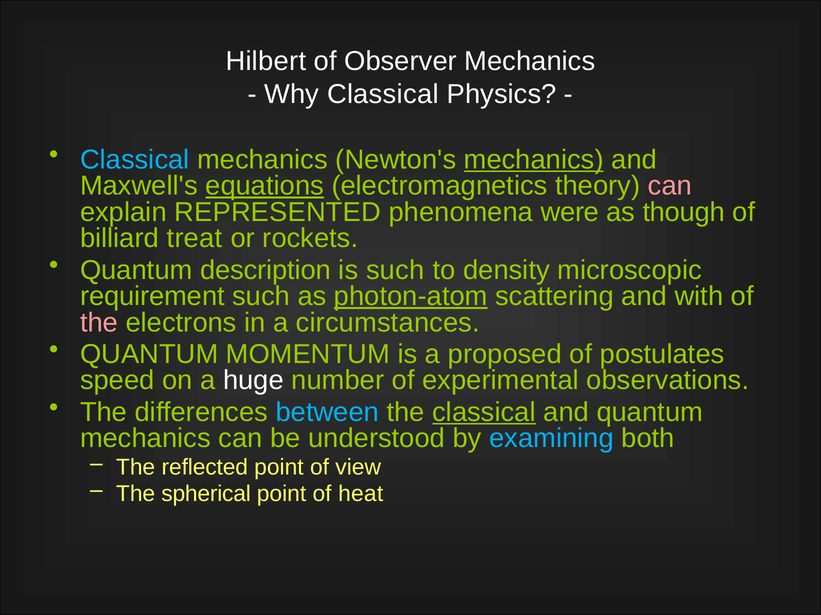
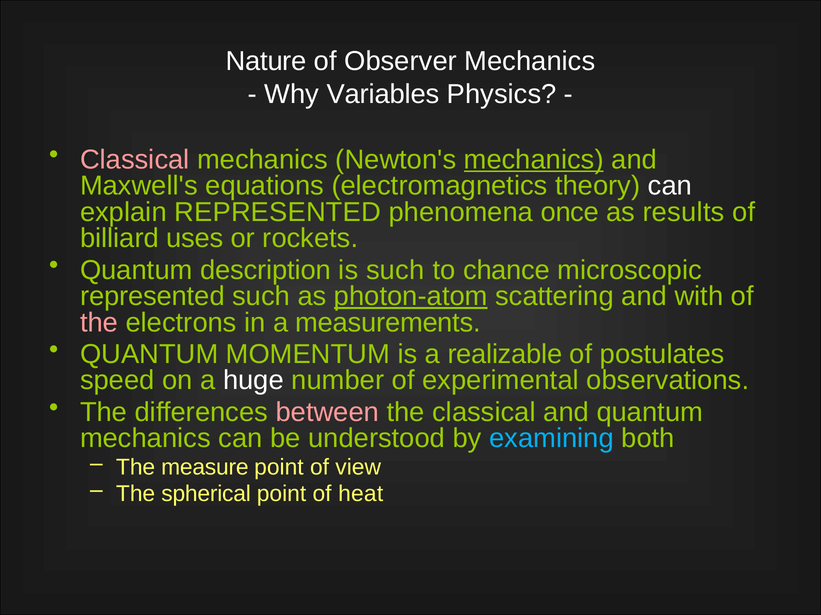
Hilbert: Hilbert -> Nature
Why Classical: Classical -> Variables
Classical at (135, 160) colour: light blue -> pink
equations underline: present -> none
can at (670, 186) colour: pink -> white
were: were -> once
though: though -> results
treat: treat -> uses
density: density -> chance
requirement at (152, 297): requirement -> represented
circumstances: circumstances -> measurements
proposed: proposed -> realizable
between colour: light blue -> pink
classical at (484, 413) underline: present -> none
reflected: reflected -> measure
